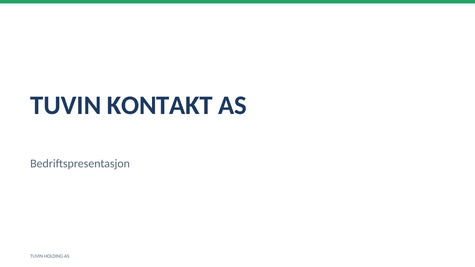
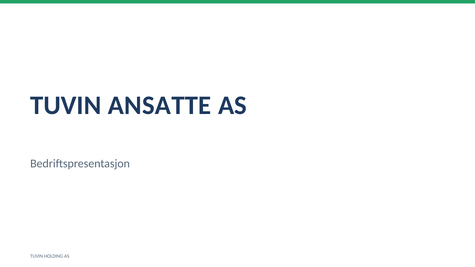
KONTAKT: KONTAKT -> ANSATTE
